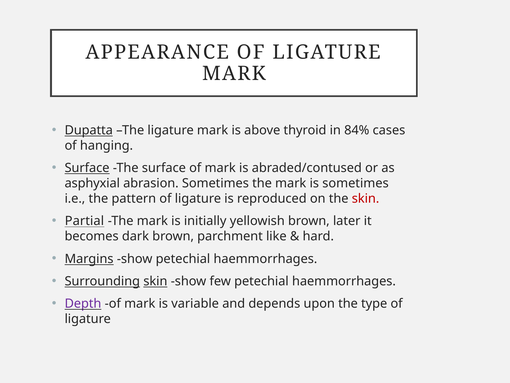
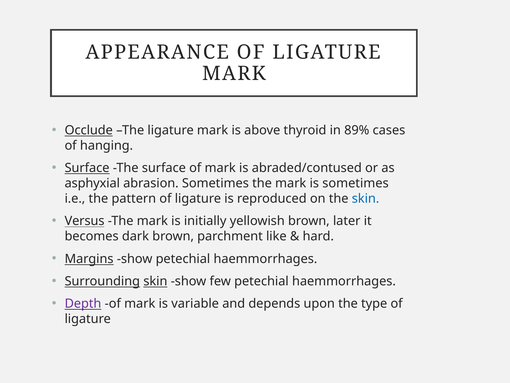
Dupatta: Dupatta -> Occlude
84%: 84% -> 89%
skin at (366, 198) colour: red -> blue
Partial: Partial -> Versus
